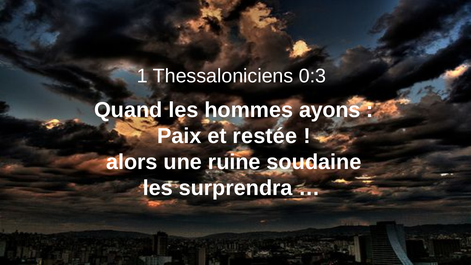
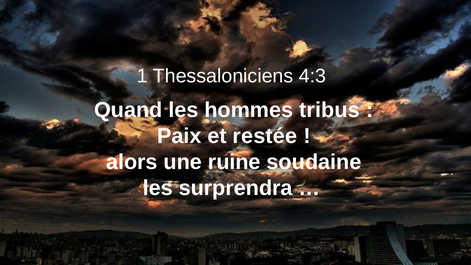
0:3: 0:3 -> 4:3
ayons: ayons -> tribus
